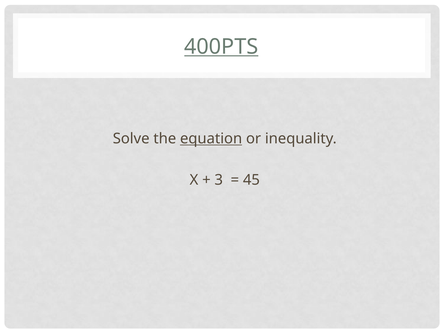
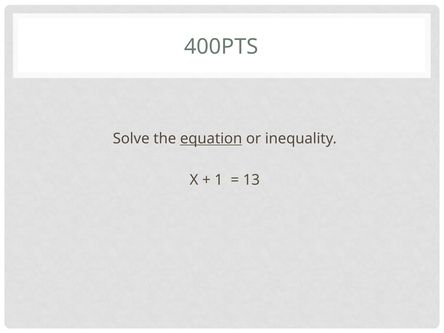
400PTS underline: present -> none
3: 3 -> 1
45: 45 -> 13
